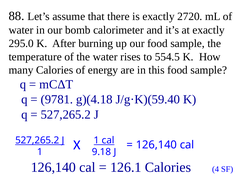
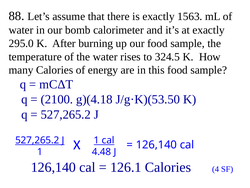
2720: 2720 -> 1563
554.5: 554.5 -> 324.5
9781: 9781 -> 2100
J/g·K)(59.40: J/g·K)(59.40 -> J/g·K)(53.50
9.18: 9.18 -> 4.48
